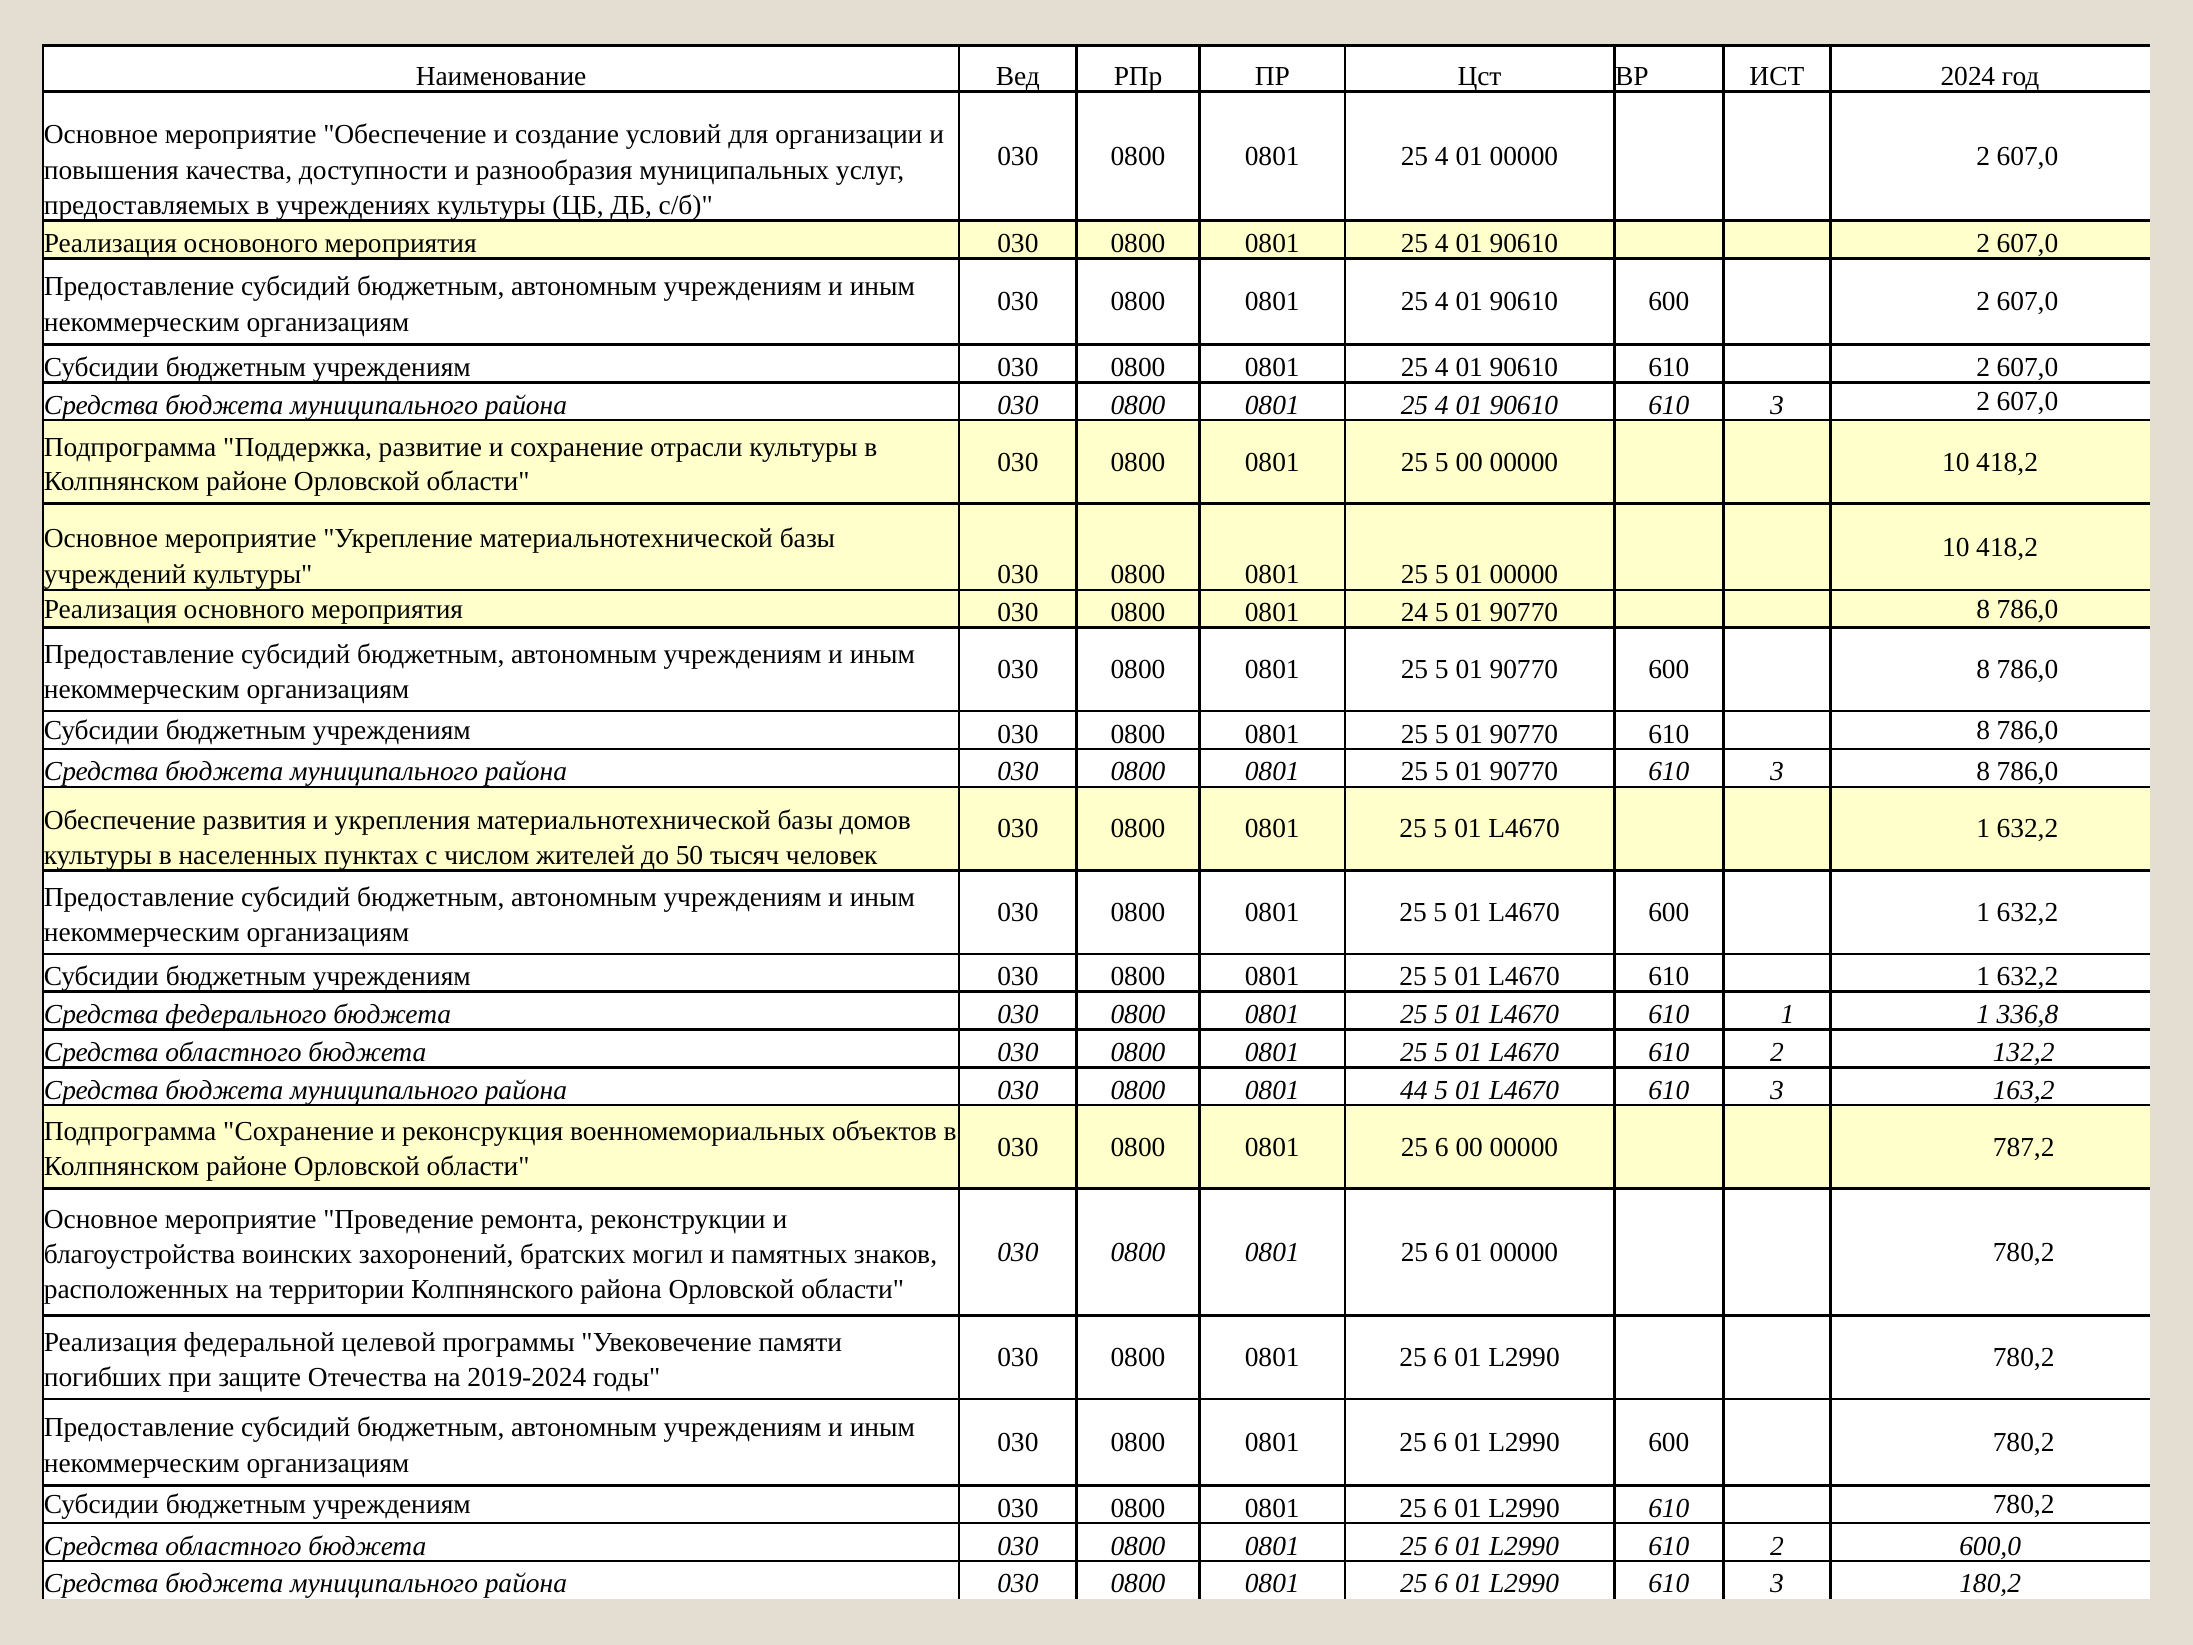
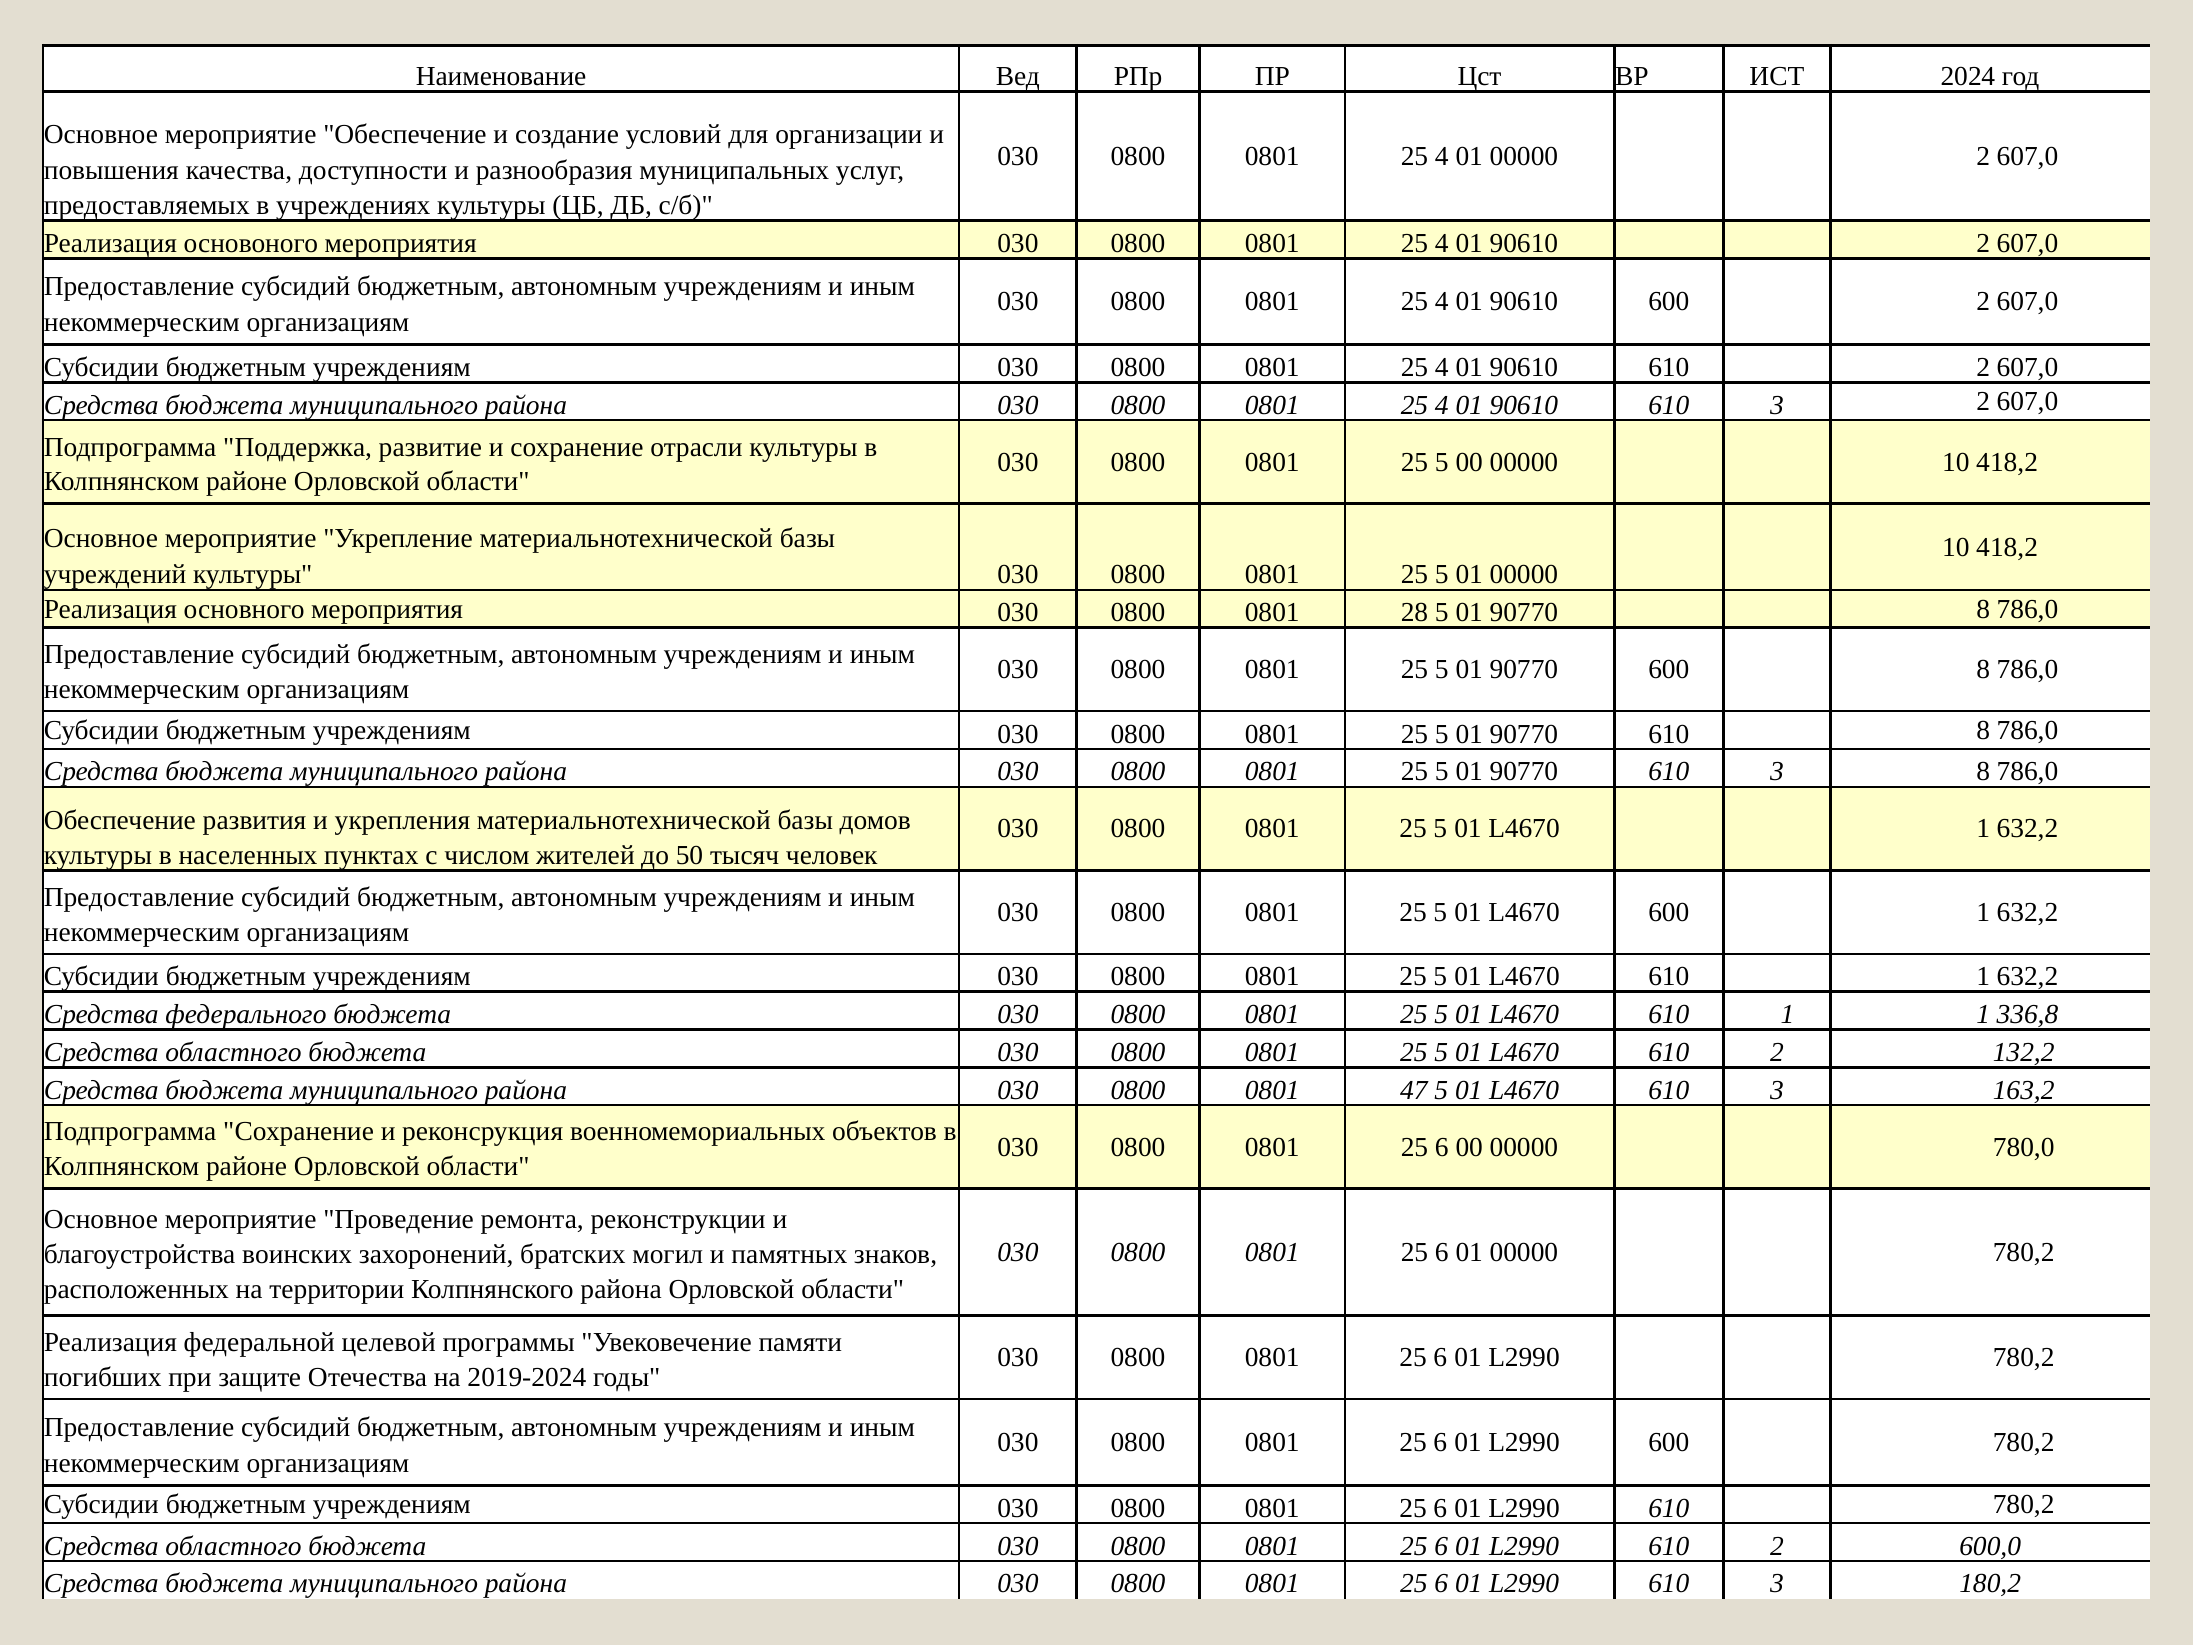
24: 24 -> 28
44: 44 -> 47
787,2: 787,2 -> 780,0
